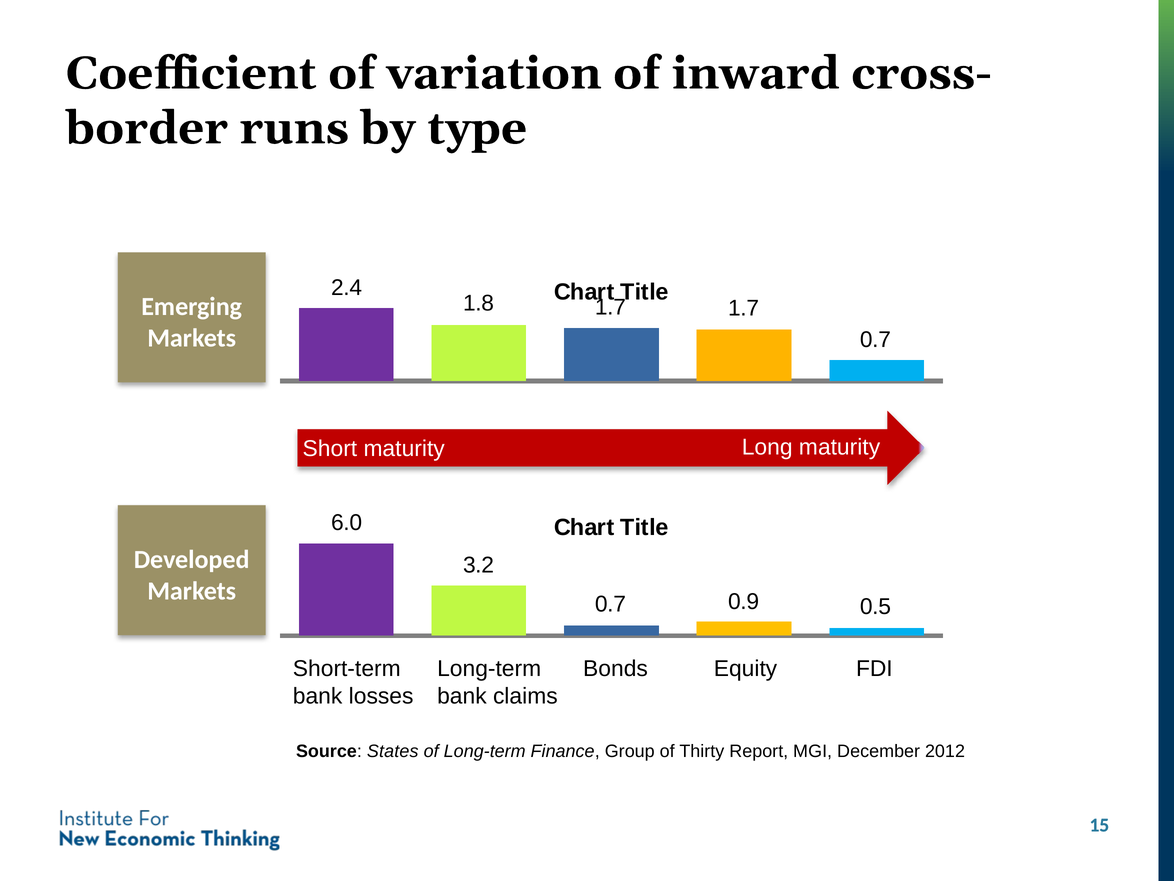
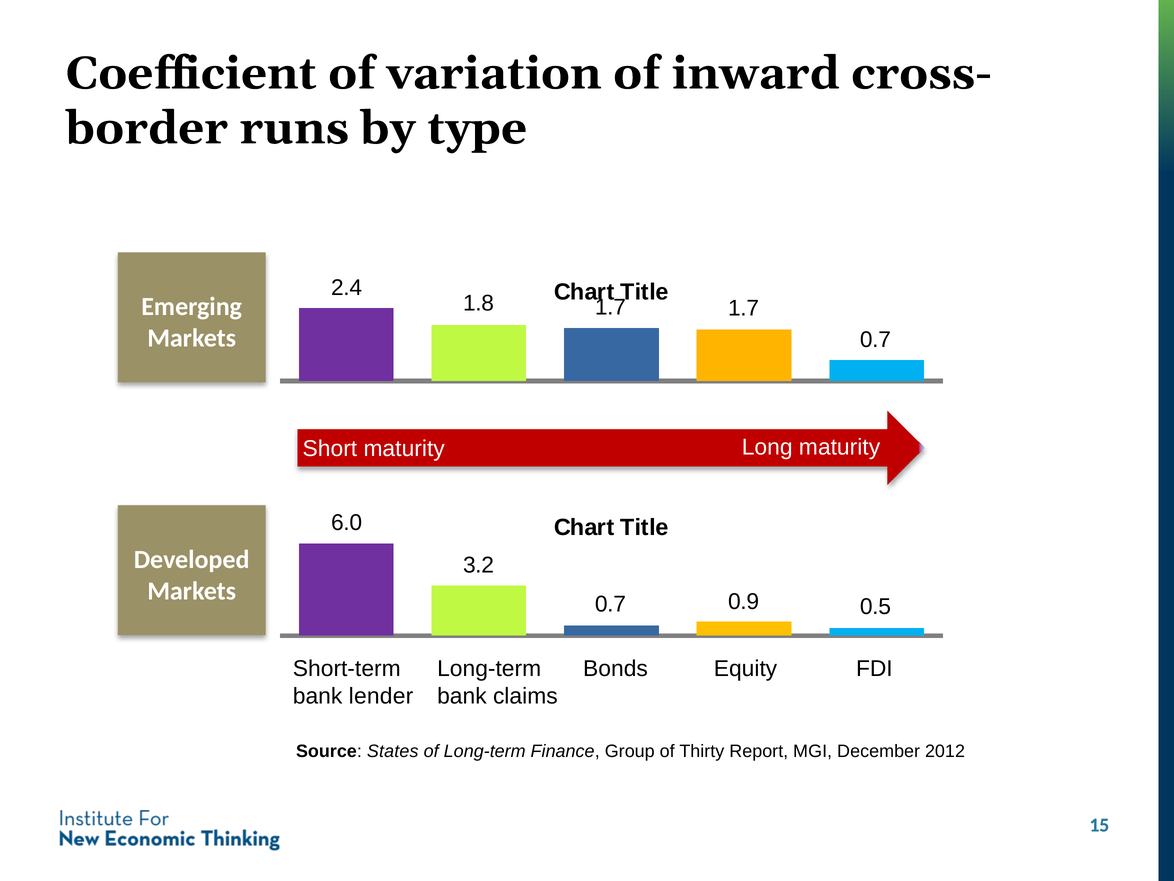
losses: losses -> lender
